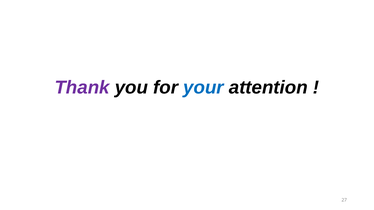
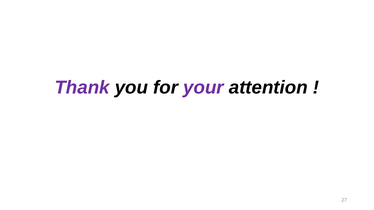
your colour: blue -> purple
